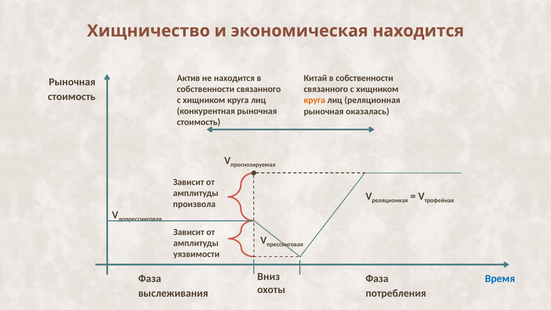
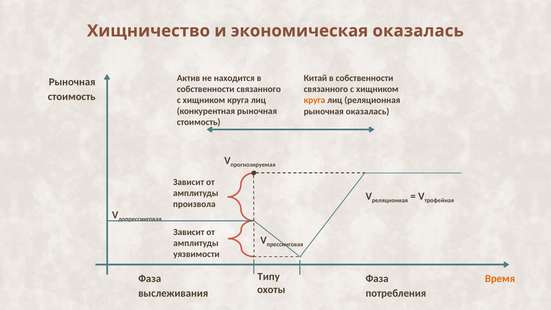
экономическая находится: находится -> оказалась
Вниз: Вниз -> Типу
Время colour: blue -> orange
